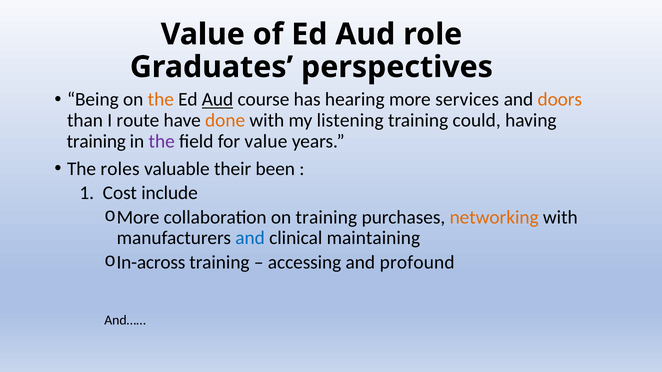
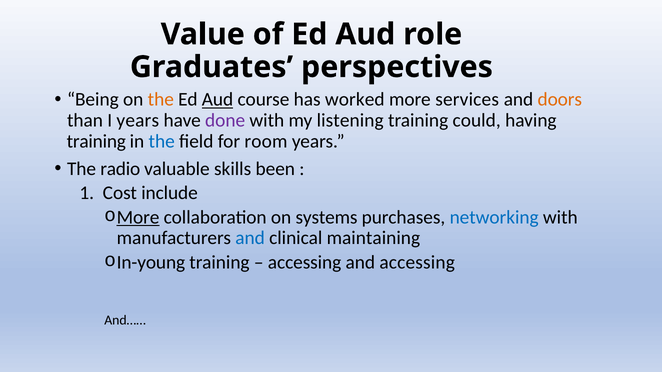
hearing: hearing -> worked
I route: route -> years
done colour: orange -> purple
the at (162, 141) colour: purple -> blue
for value: value -> room
roles: roles -> radio
their: their -> skills
More at (138, 218) underline: none -> present
on training: training -> systems
networking colour: orange -> blue
In-across: In-across -> In-young
and profound: profound -> accessing
